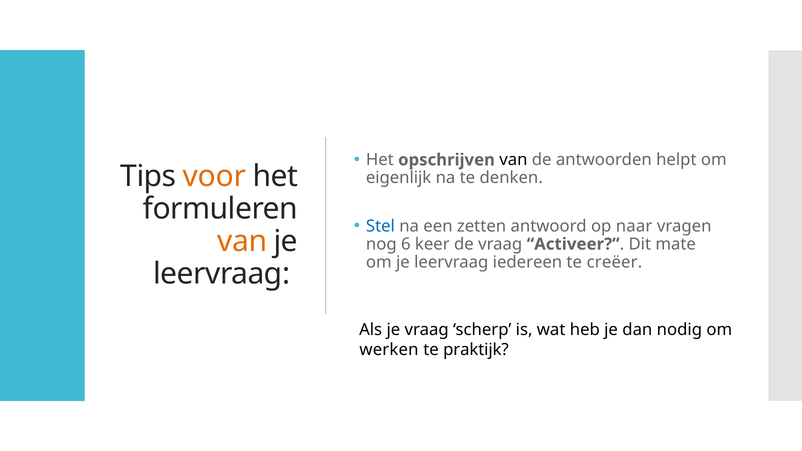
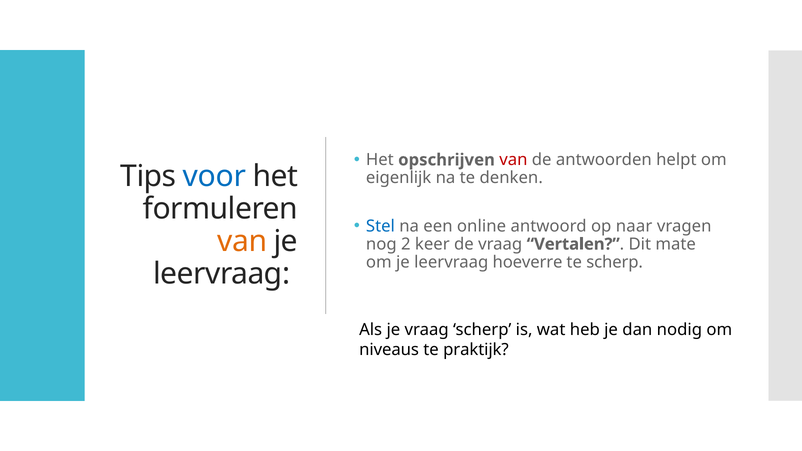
van at (513, 160) colour: black -> red
voor colour: orange -> blue
zetten: zetten -> online
6: 6 -> 2
Activeer: Activeer -> Vertalen
iedereen: iedereen -> hoeverre
te creëer: creëer -> scherp
werken: werken -> niveaus
